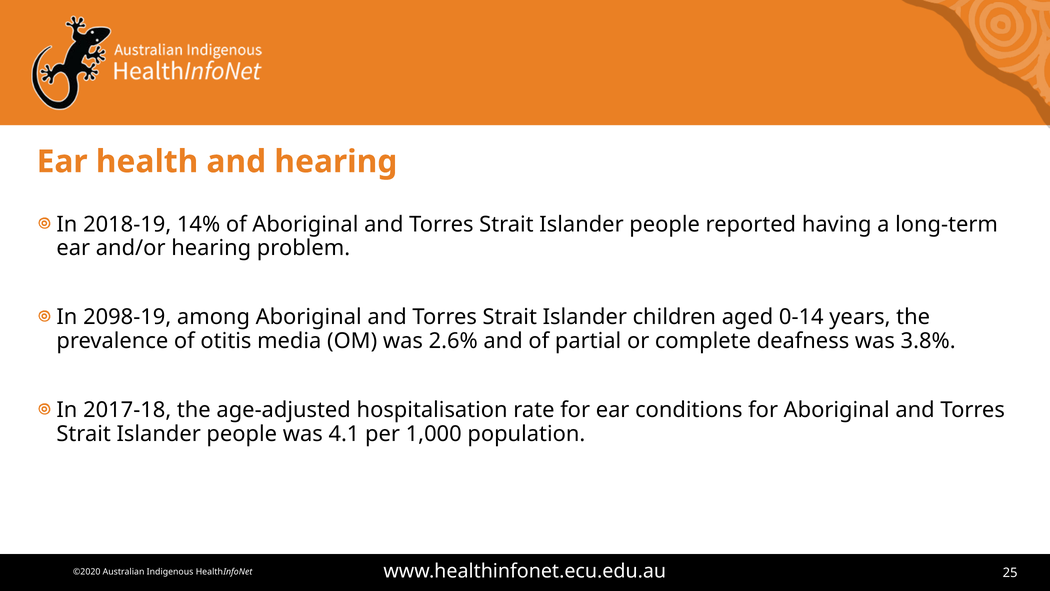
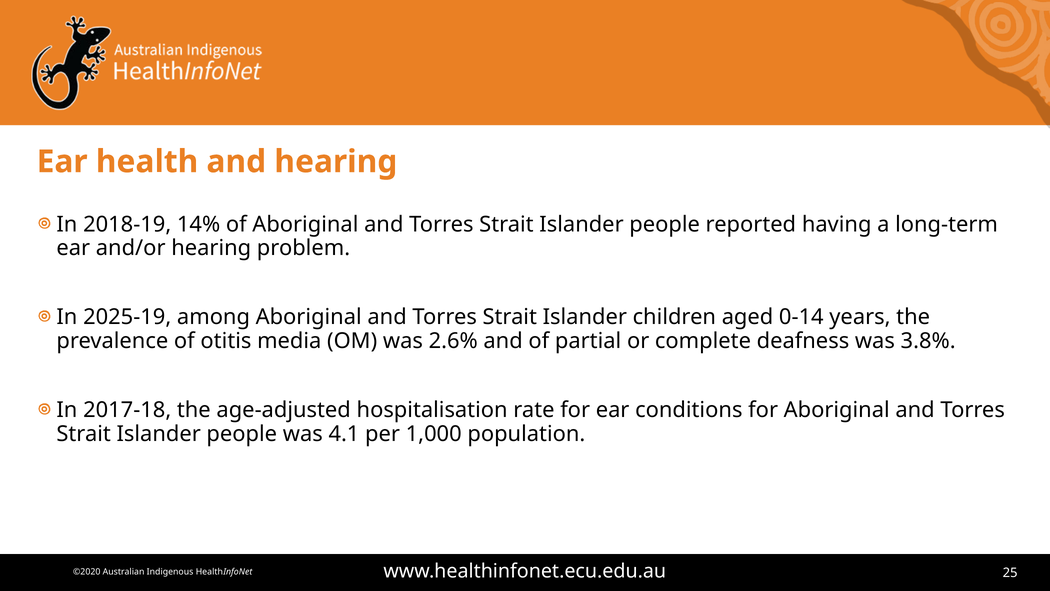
2098-19: 2098-19 -> 2025-19
